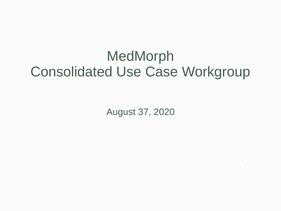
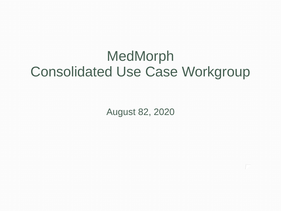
37: 37 -> 82
